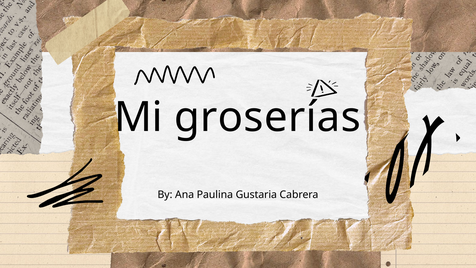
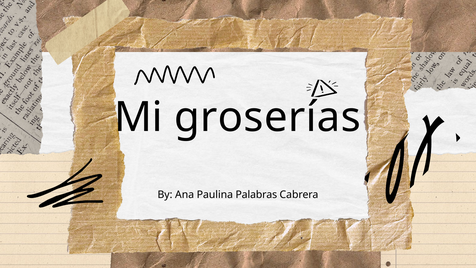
Gustaria: Gustaria -> Palabras
